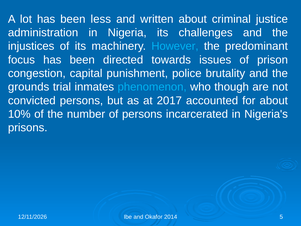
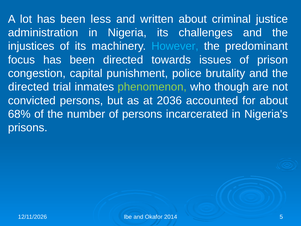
grounds at (29, 87): grounds -> directed
phenomenon colour: light blue -> light green
2017: 2017 -> 2036
10%: 10% -> 68%
